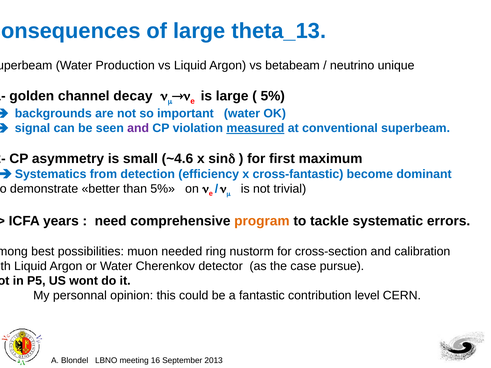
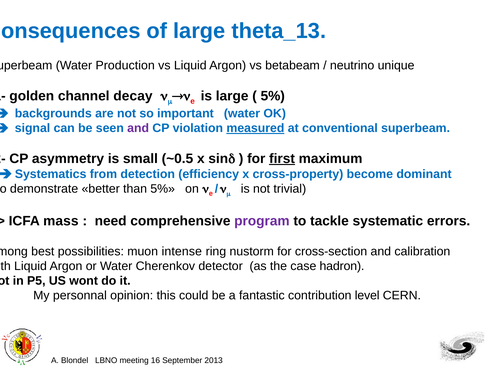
~4.6: ~4.6 -> ~0.5
first underline: none -> present
cross-fantastic: cross-fantastic -> cross-property
years: years -> mass
program colour: orange -> purple
needed: needed -> intense
pursue: pursue -> hadron
